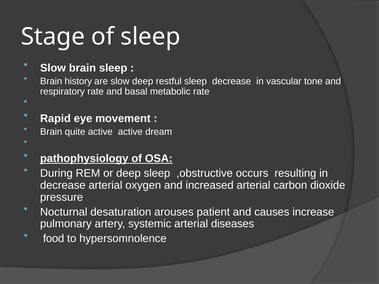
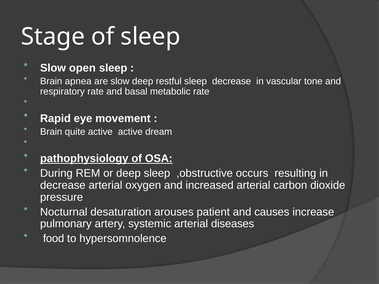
Slow brain: brain -> open
history: history -> apnea
